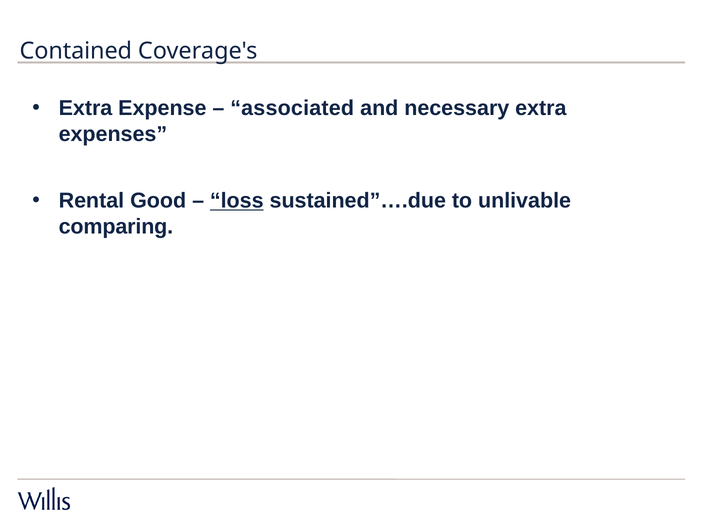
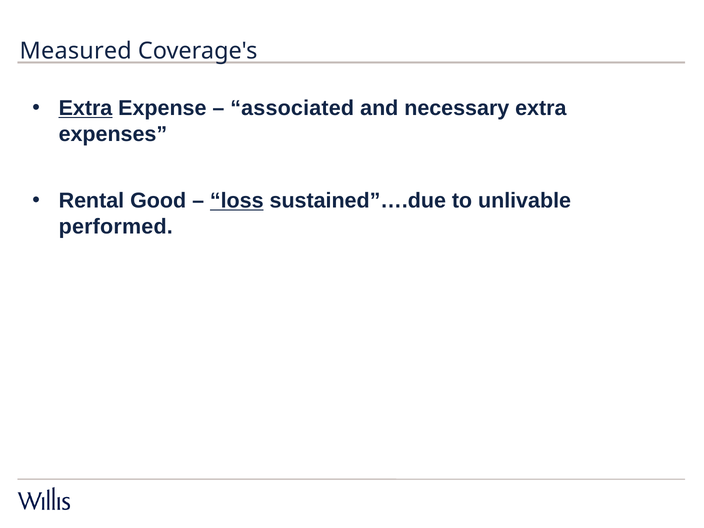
Contained: Contained -> Measured
Extra at (85, 108) underline: none -> present
comparing: comparing -> performed
